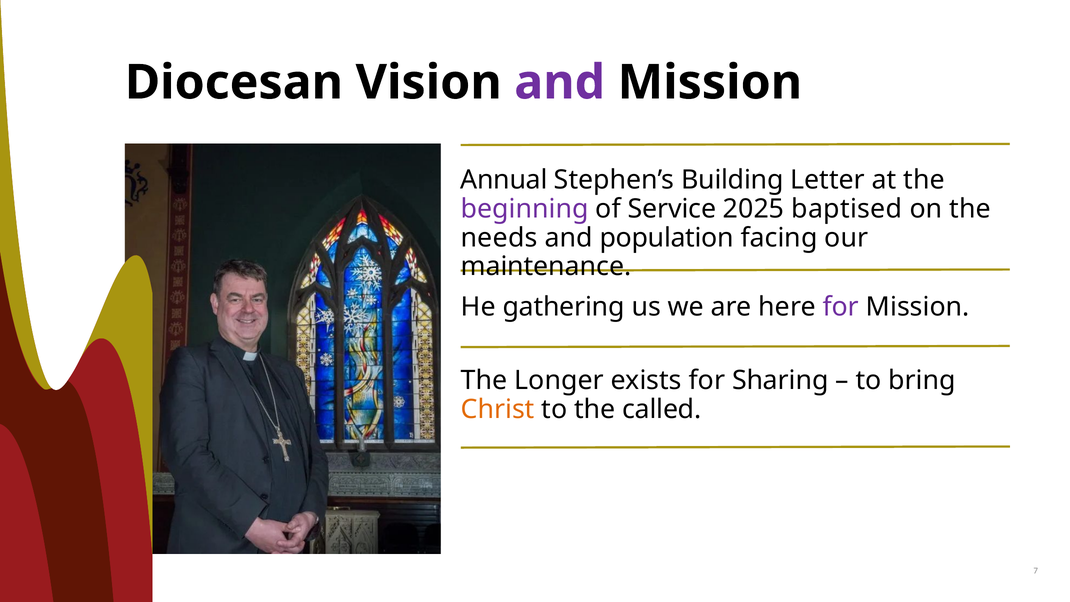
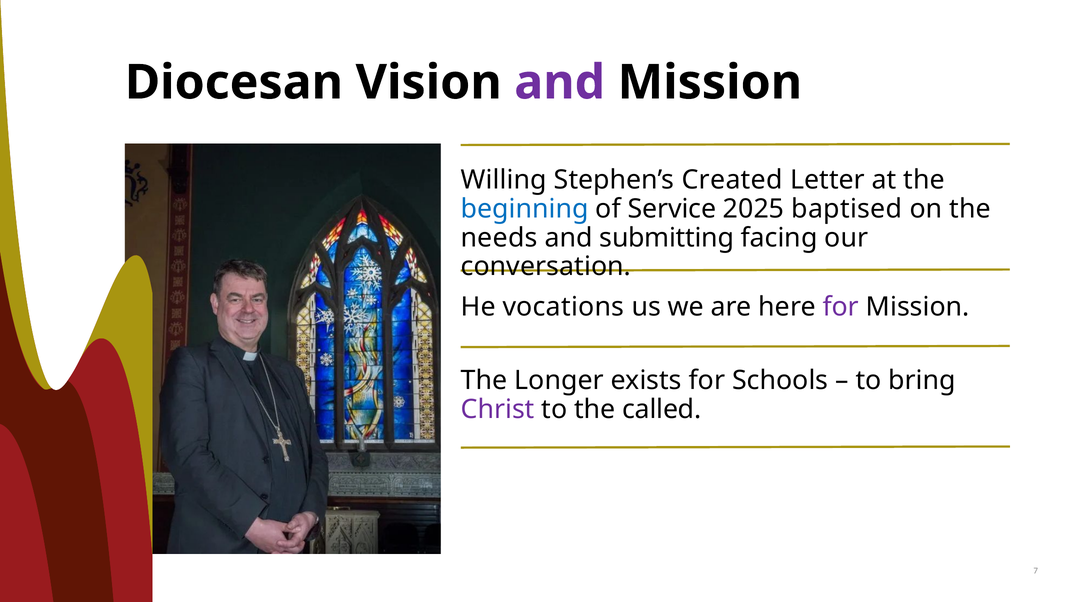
Annual: Annual -> Willing
Building: Building -> Created
beginning colour: purple -> blue
population: population -> submitting
maintenance: maintenance -> conversation
gathering: gathering -> vocations
Sharing: Sharing -> Schools
Christ colour: orange -> purple
